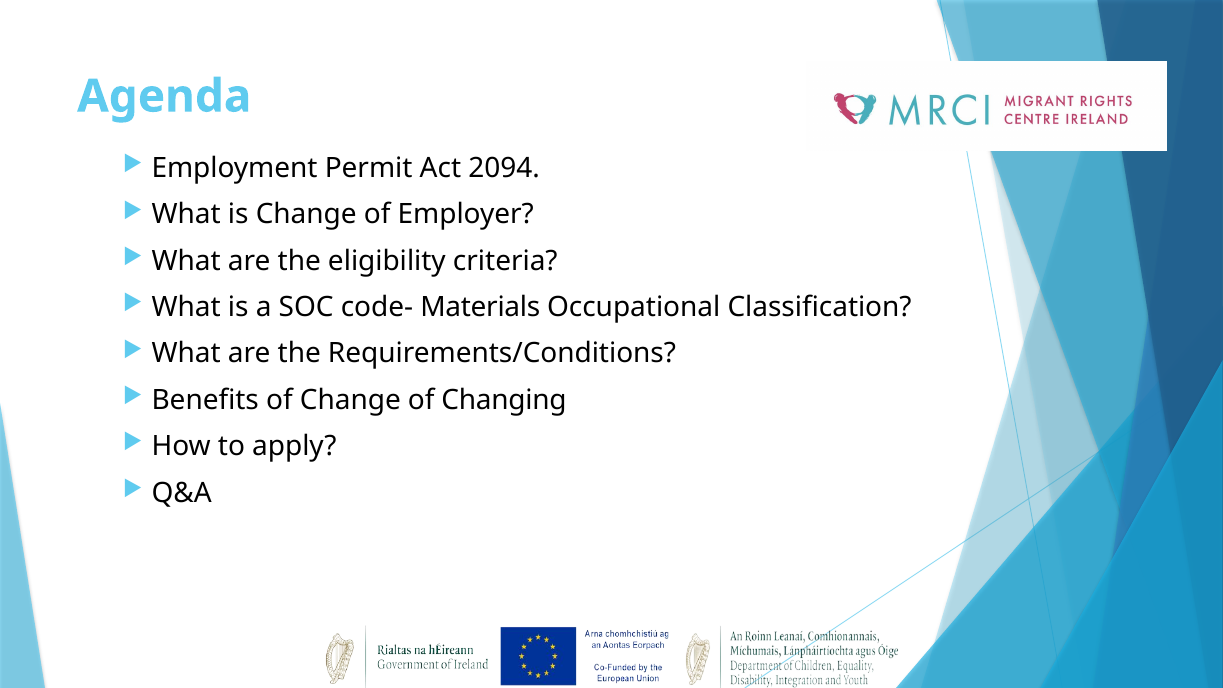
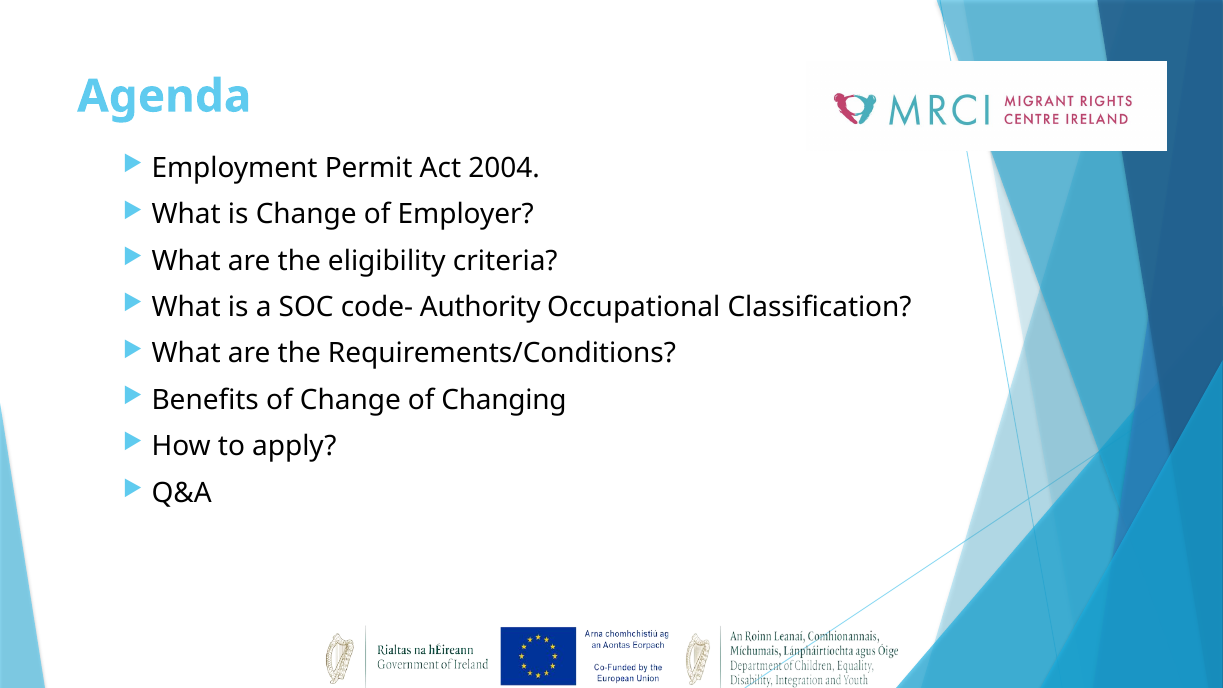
2094: 2094 -> 2004
Materials: Materials -> Authority
